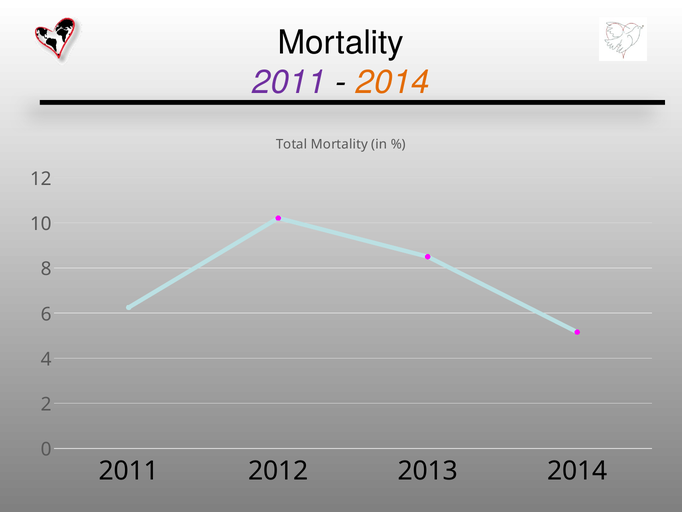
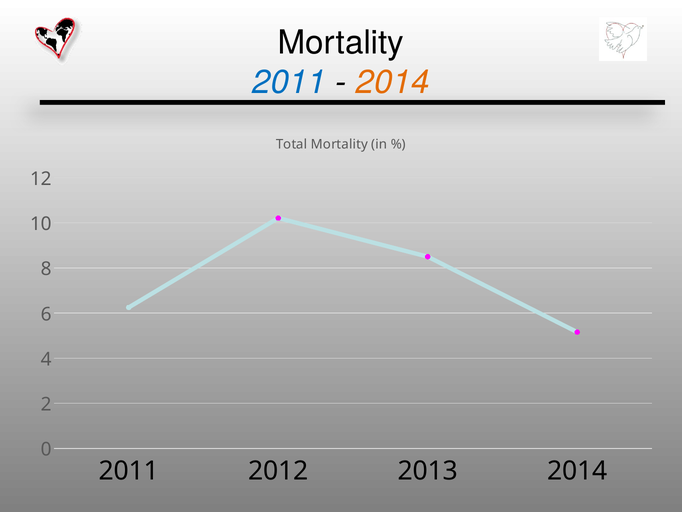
2011 at (289, 82) colour: purple -> blue
